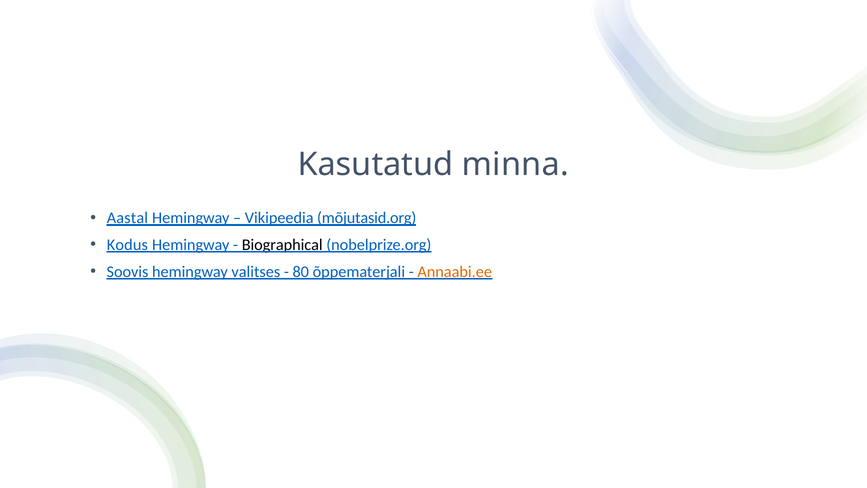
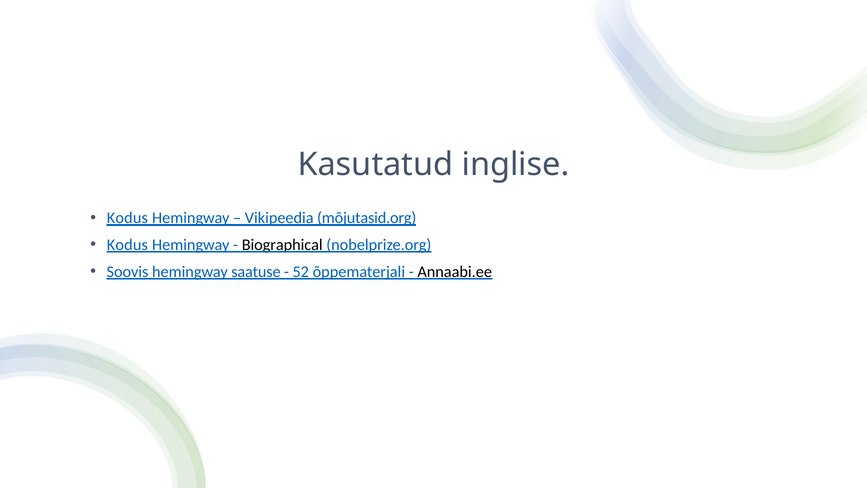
minna: minna -> inglise
Aastal at (127, 218): Aastal -> Kodus
valitses: valitses -> saatuse
80: 80 -> 52
Annaabi.ee colour: orange -> black
